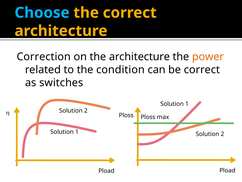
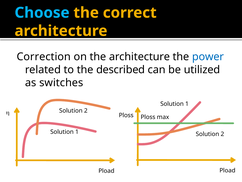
power colour: orange -> blue
condition: condition -> described
be correct: correct -> utilized
